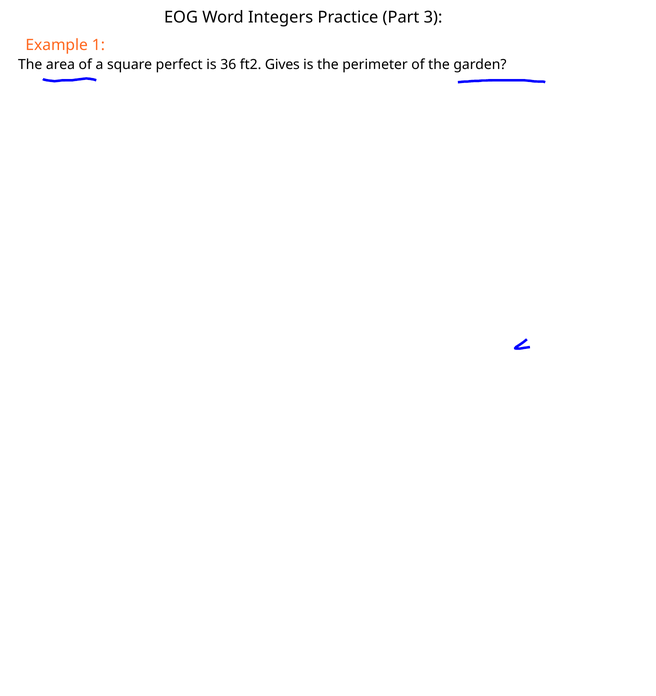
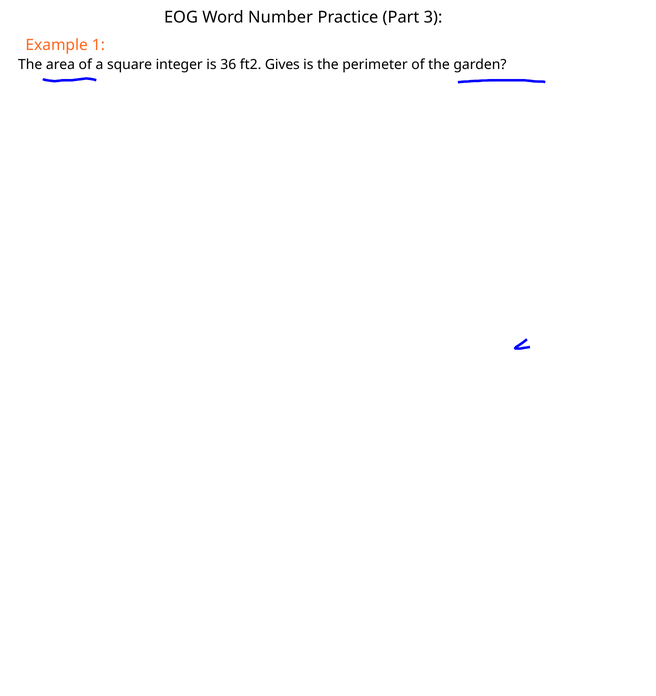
Integers: Integers -> Number
perfect: perfect -> integer
